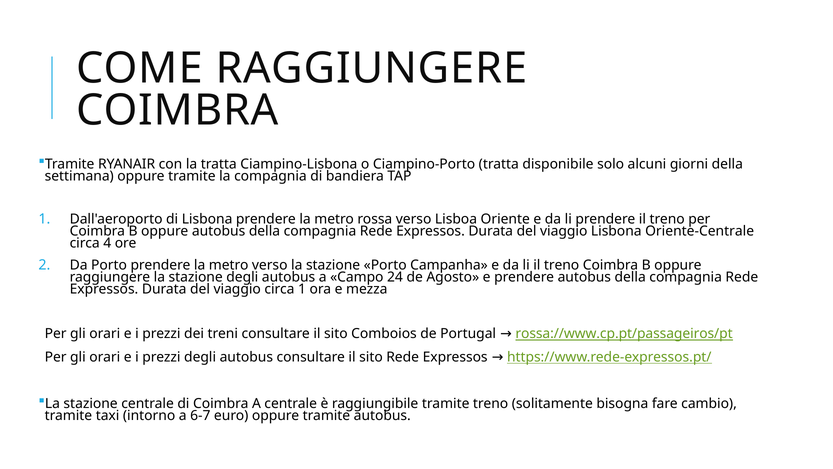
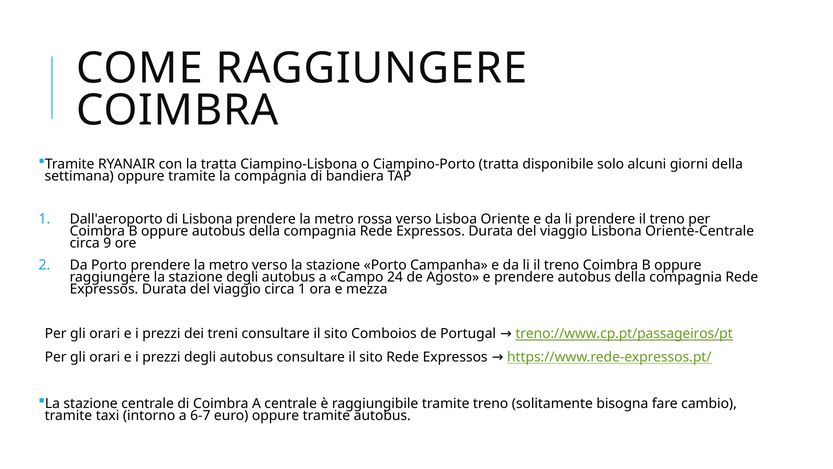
4: 4 -> 9
rossa://www.cp.pt/passageiros/pt: rossa://www.cp.pt/passageiros/pt -> treno://www.cp.pt/passageiros/pt
